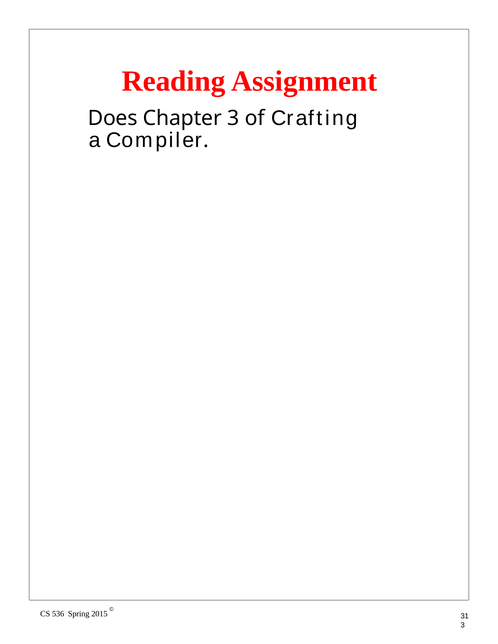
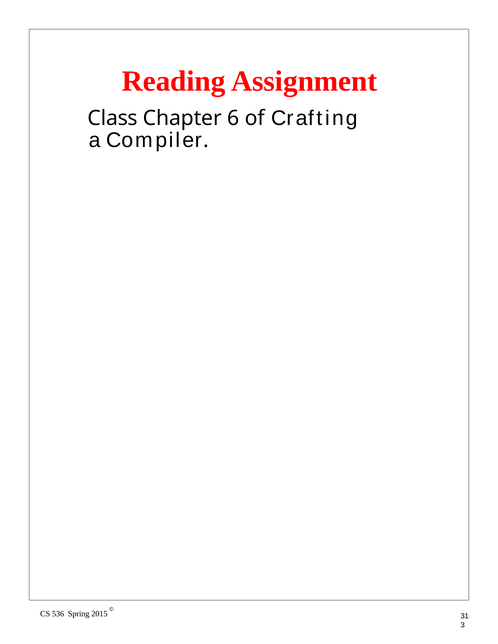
Does: Does -> Class
Chapter 3: 3 -> 6
